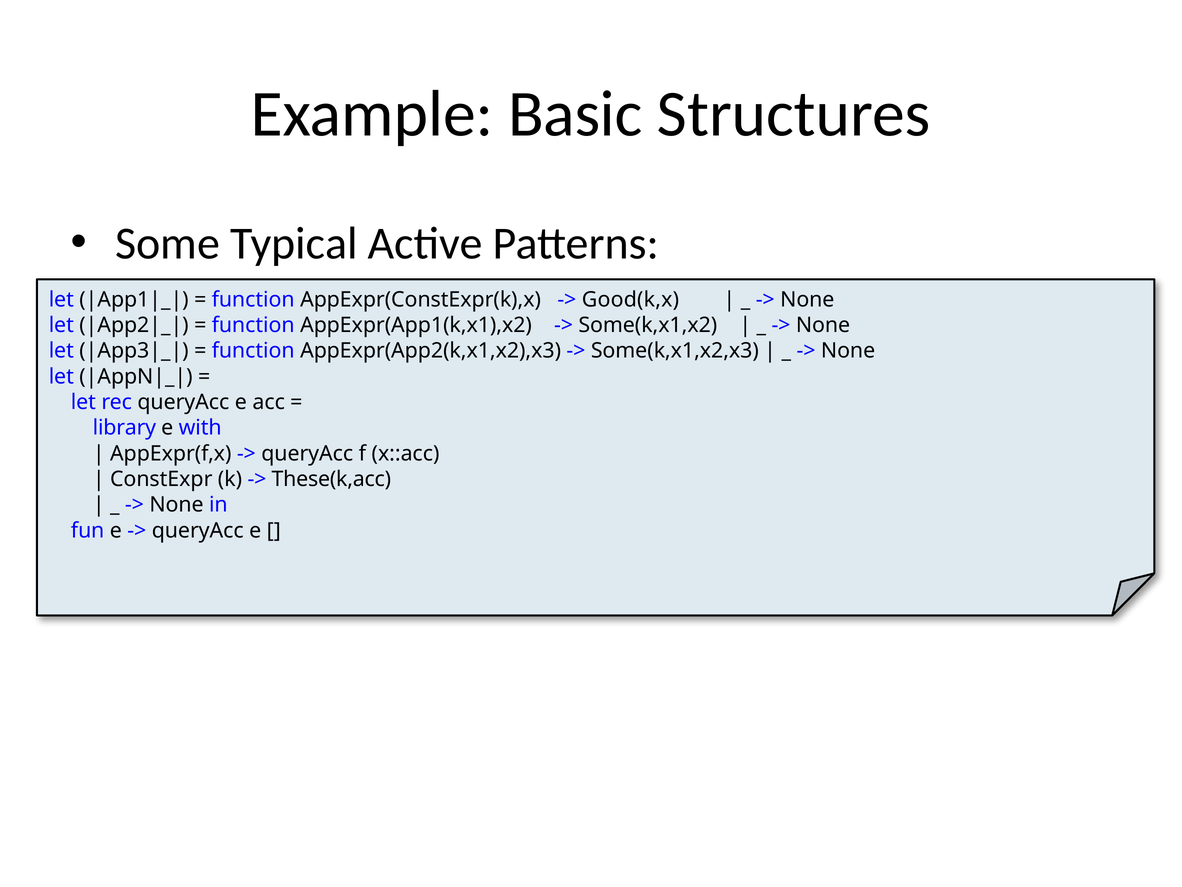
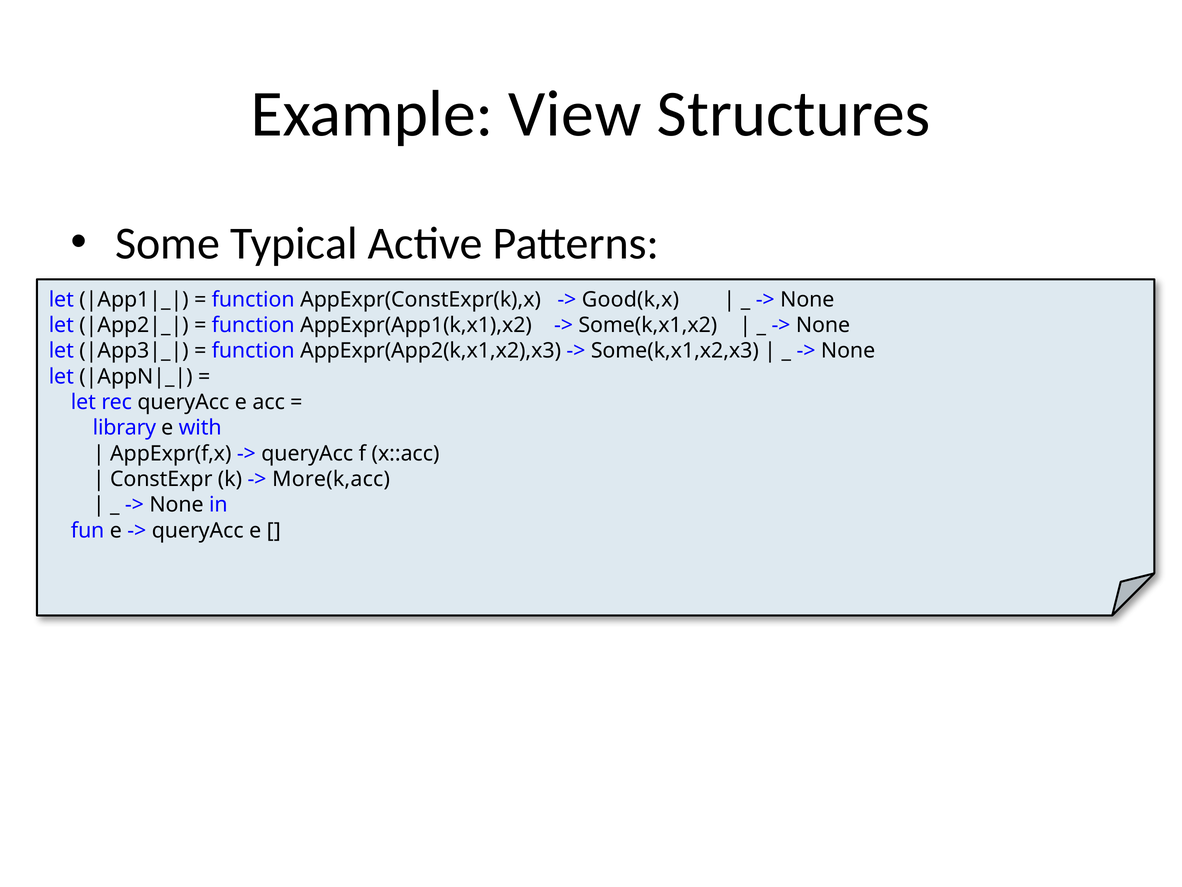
Basic: Basic -> View
These(k,acc: These(k,acc -> More(k,acc
